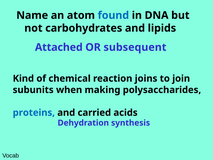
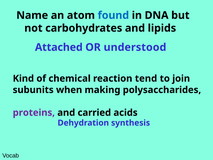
subsequent: subsequent -> understood
joins: joins -> tend
proteins colour: blue -> purple
